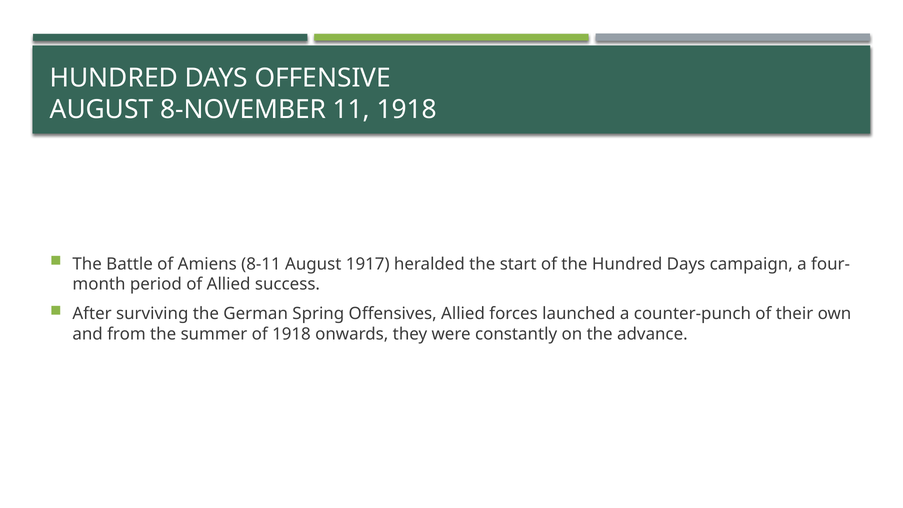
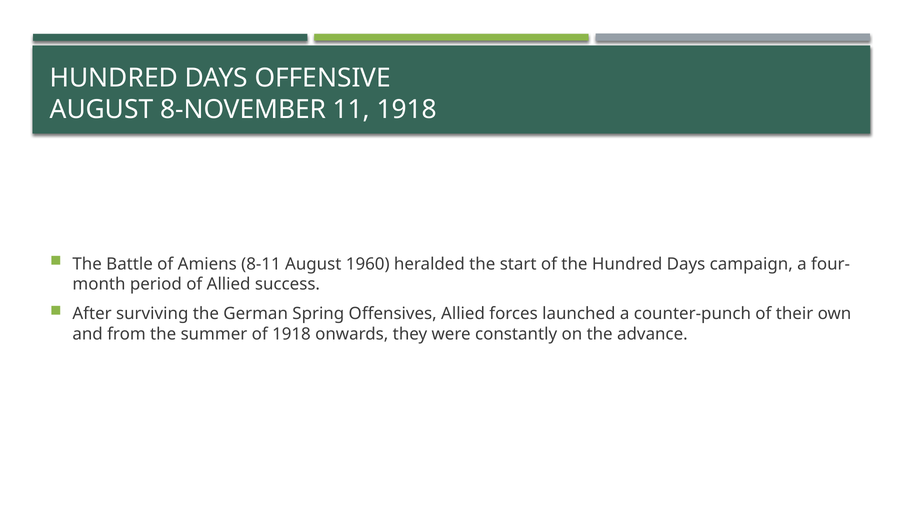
1917: 1917 -> 1960
